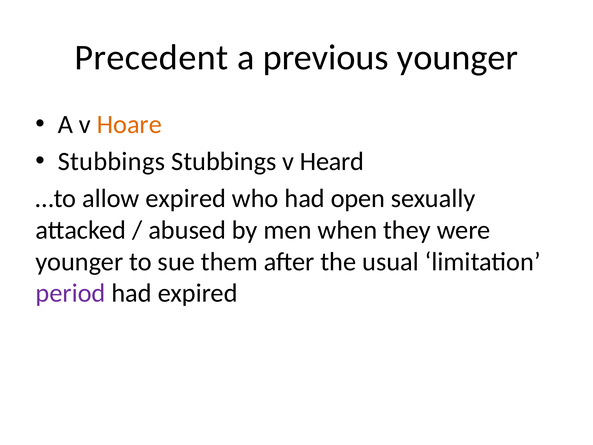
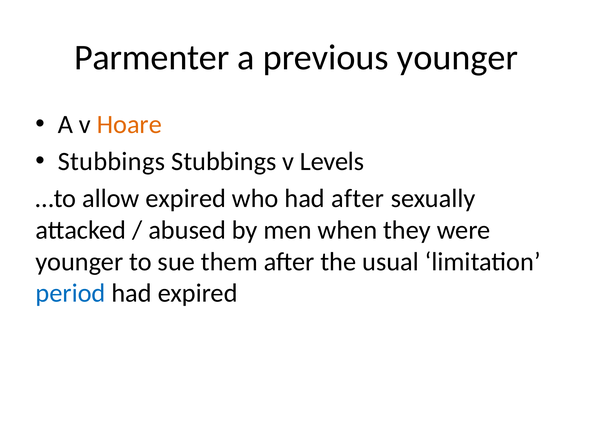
Precedent: Precedent -> Parmenter
Heard: Heard -> Levels
had open: open -> after
period colour: purple -> blue
